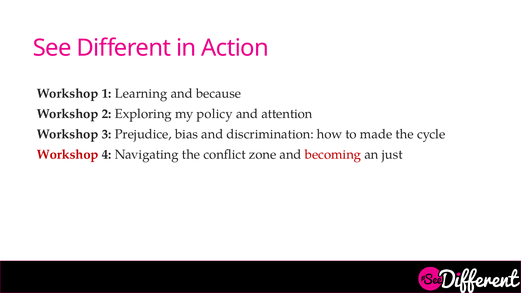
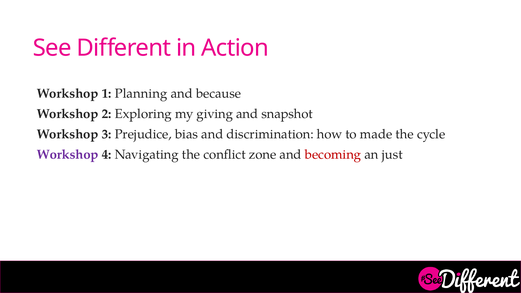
Learning: Learning -> Planning
policy: policy -> giving
attention: attention -> snapshot
Workshop at (68, 155) colour: red -> purple
